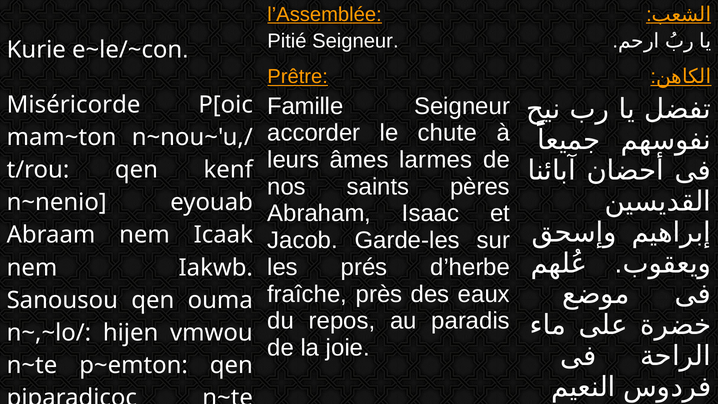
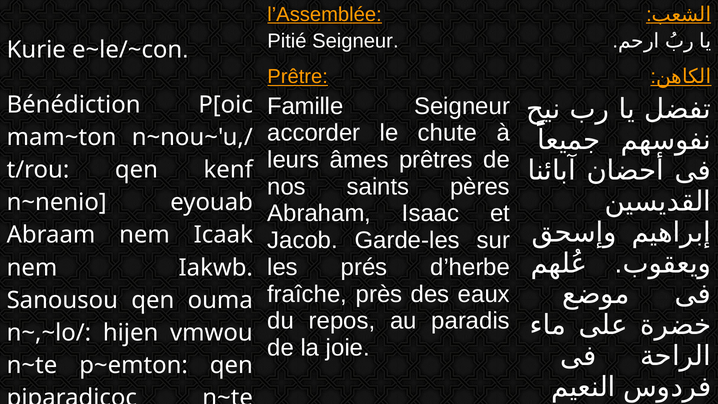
Miséricorde: Miséricorde -> Bénédiction
larmes: larmes -> prêtres
